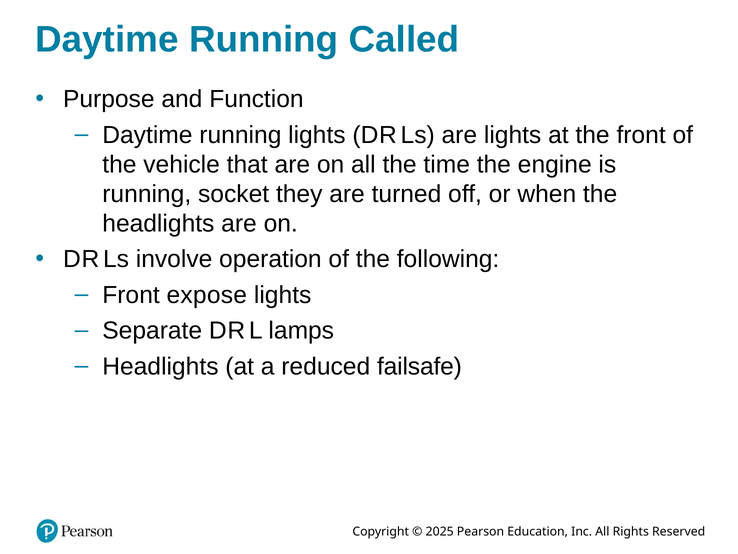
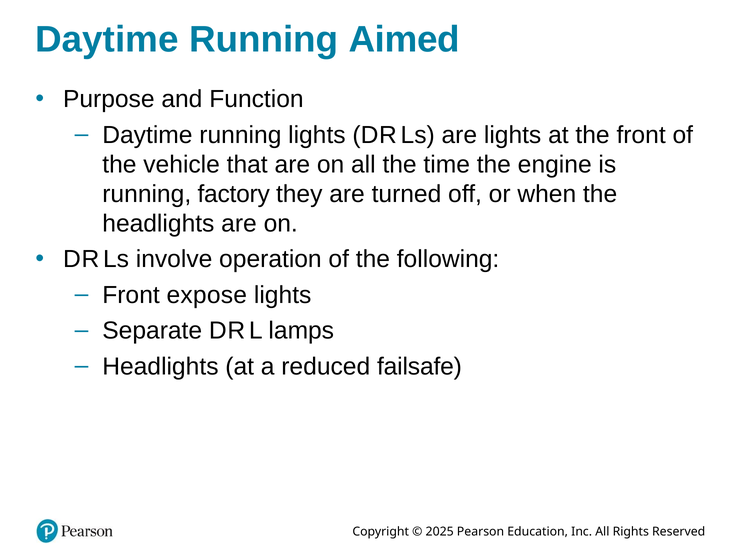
Called: Called -> Aimed
socket: socket -> factory
